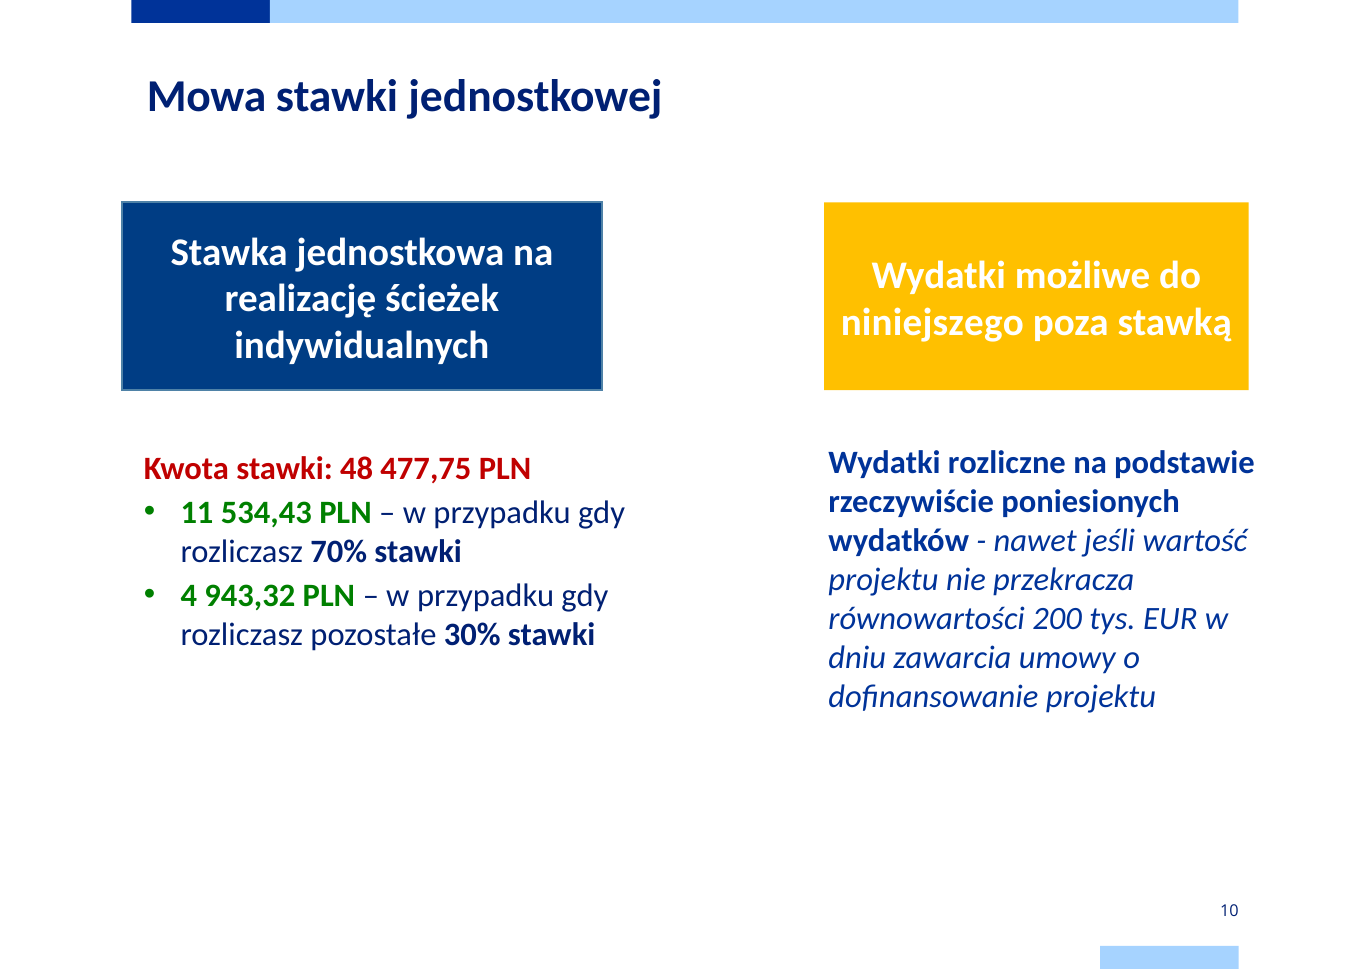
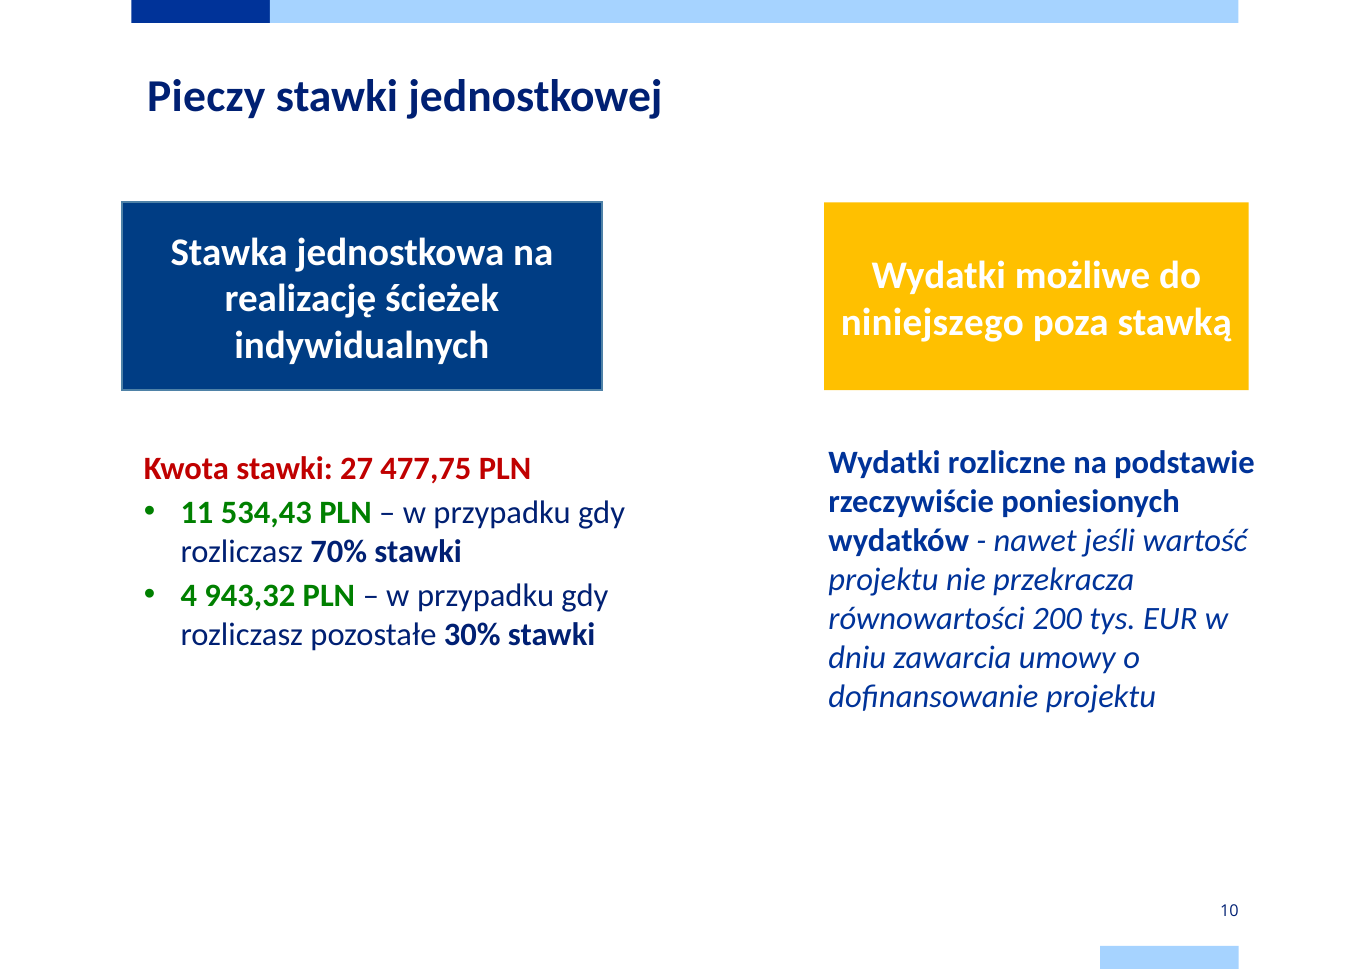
Mowa: Mowa -> Pieczy
48: 48 -> 27
